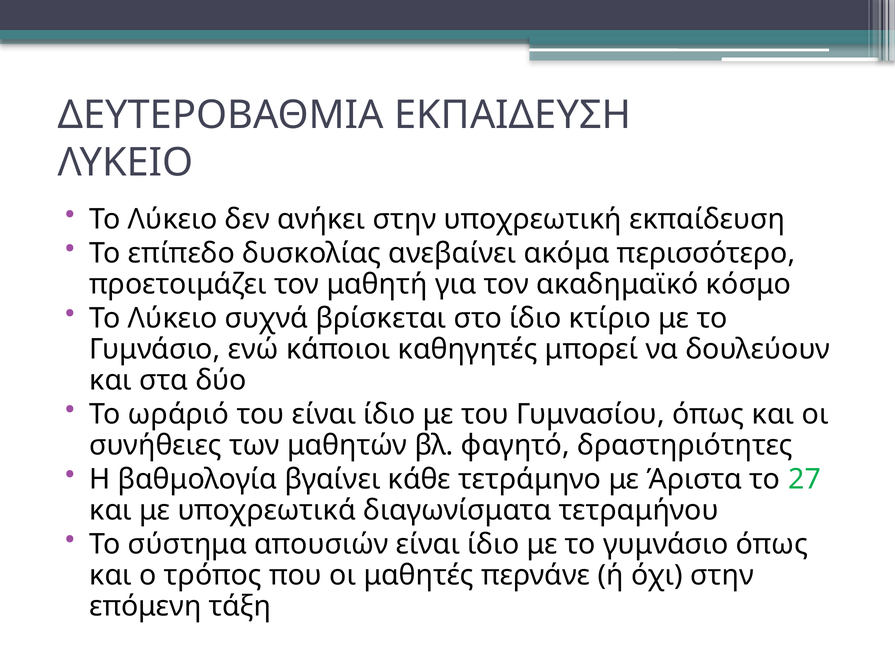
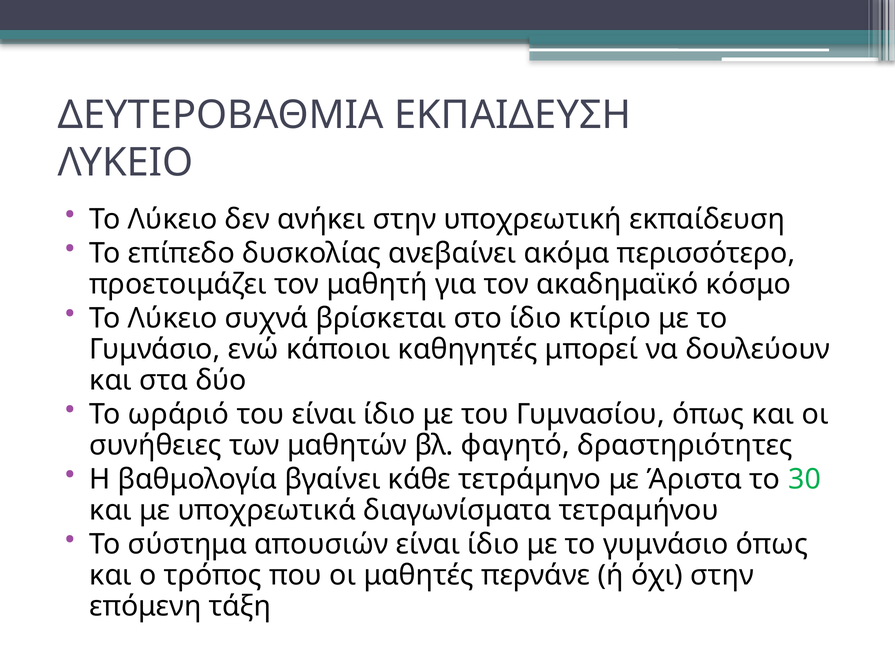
27: 27 -> 30
